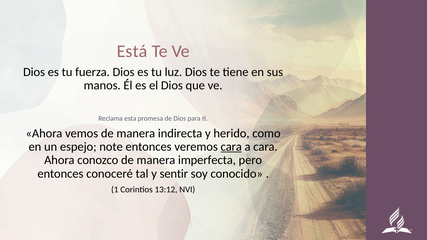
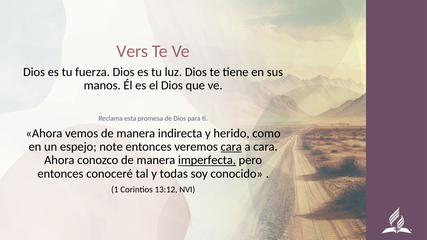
Está: Está -> Vers
imperfecta underline: none -> present
sentir: sentir -> todas
